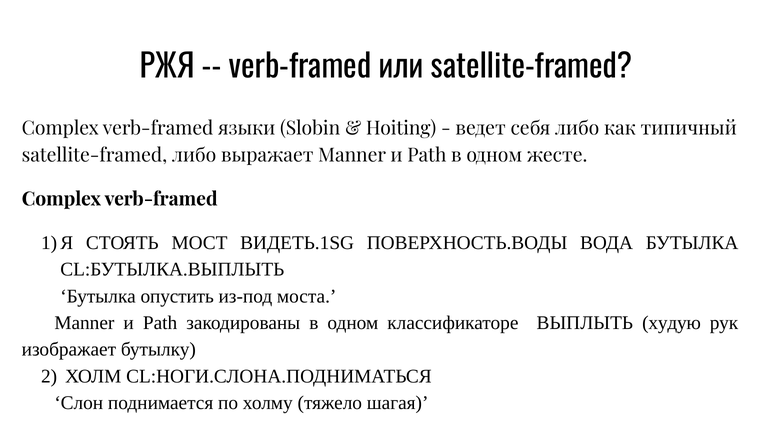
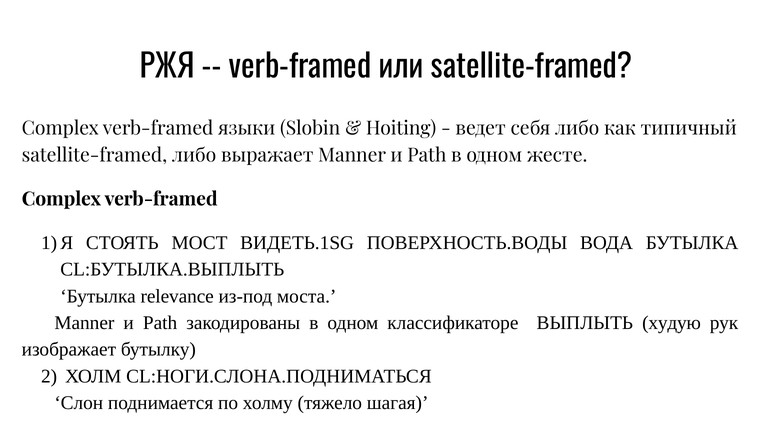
опустить: опустить -> relevance
